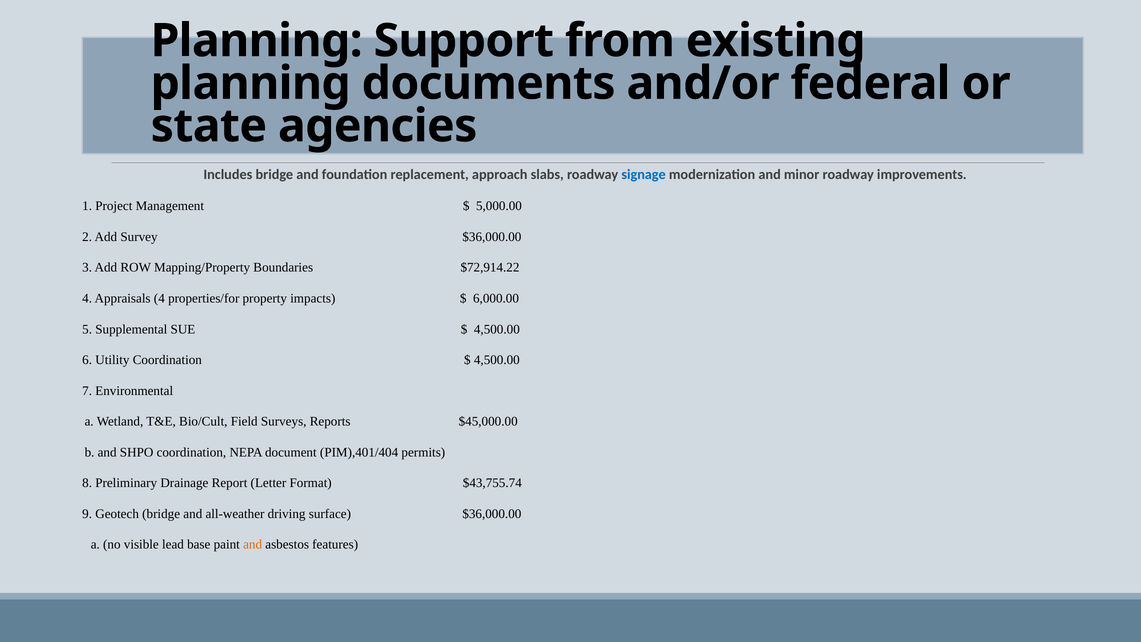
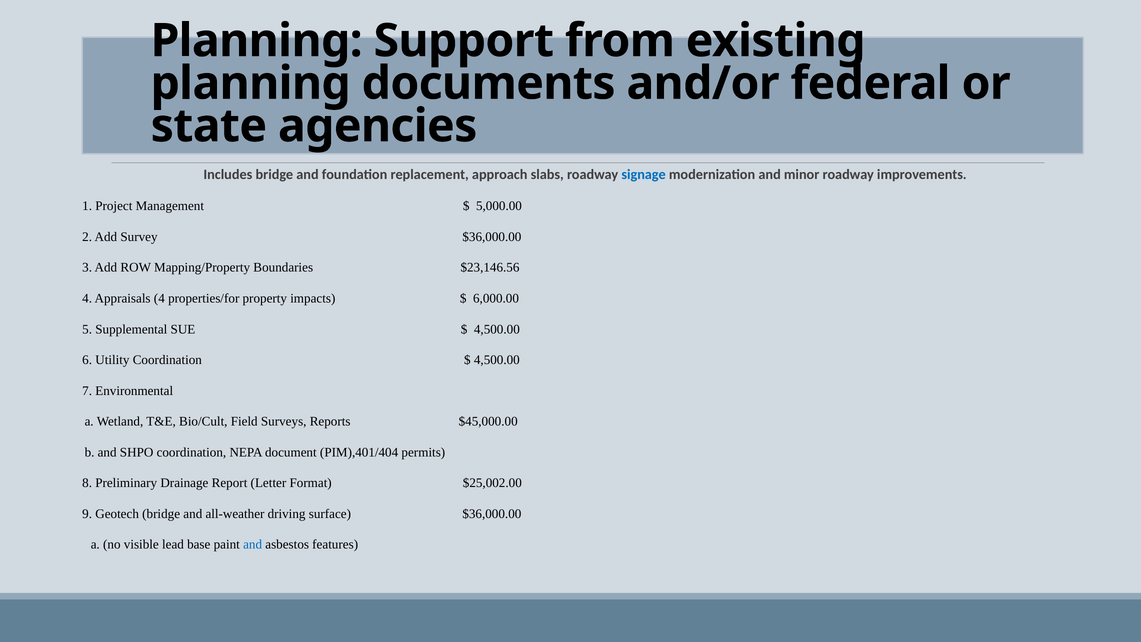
$72,914.22: $72,914.22 -> $23,146.56
$43,755.74: $43,755.74 -> $25,002.00
and at (253, 544) colour: orange -> blue
